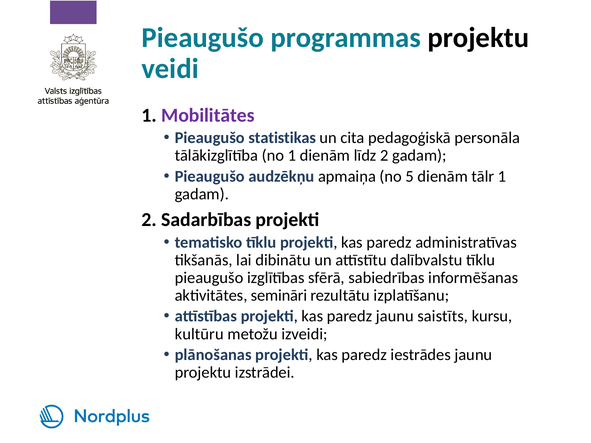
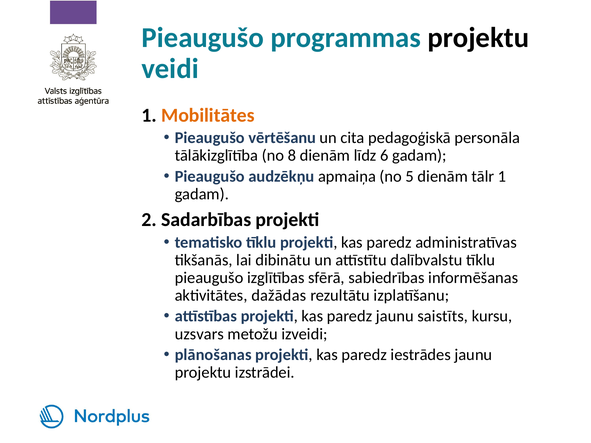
Mobilitātes colour: purple -> orange
statistikas: statistikas -> vērtēšanu
no 1: 1 -> 8
līdz 2: 2 -> 6
semināri: semināri -> dažādas
kultūru: kultūru -> uzsvars
